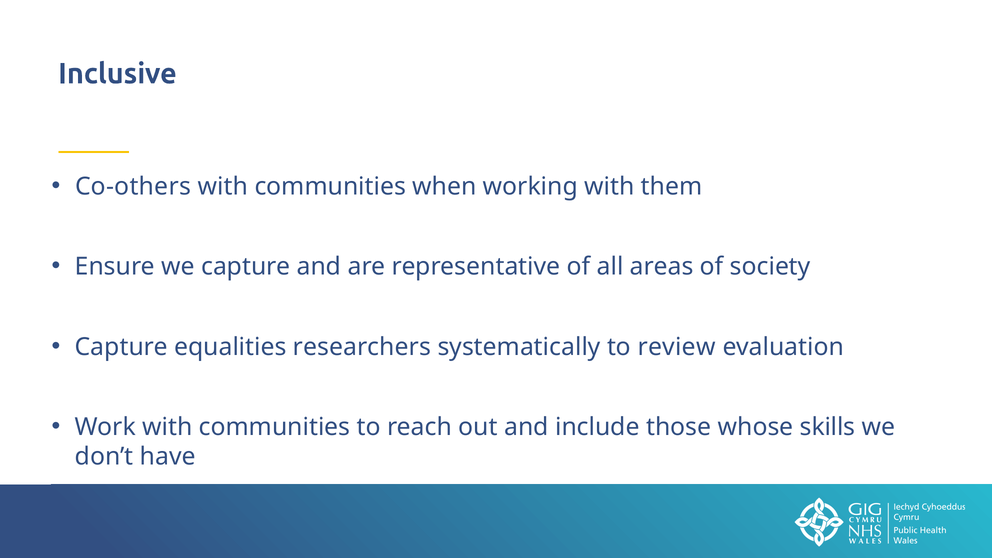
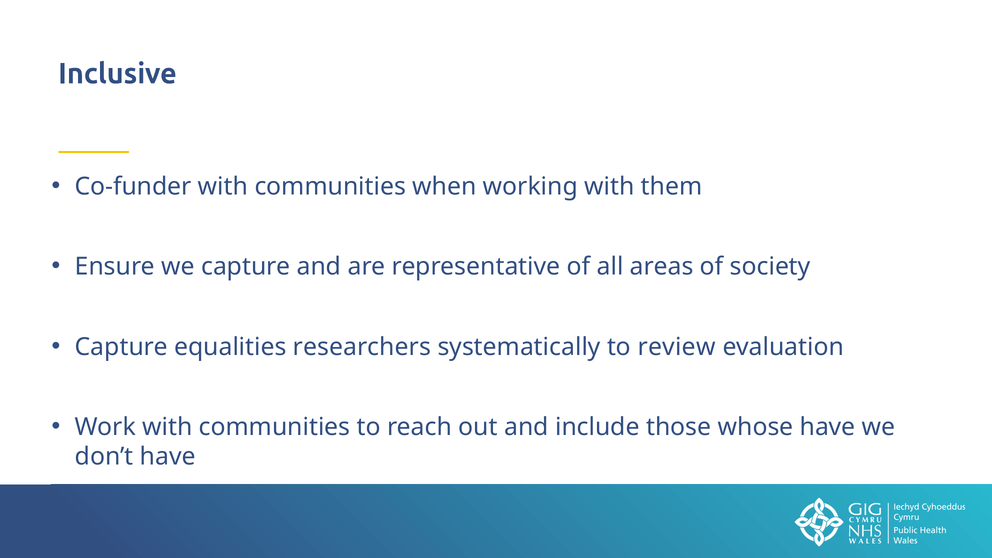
Co-others: Co-others -> Co-funder
whose skills: skills -> have
